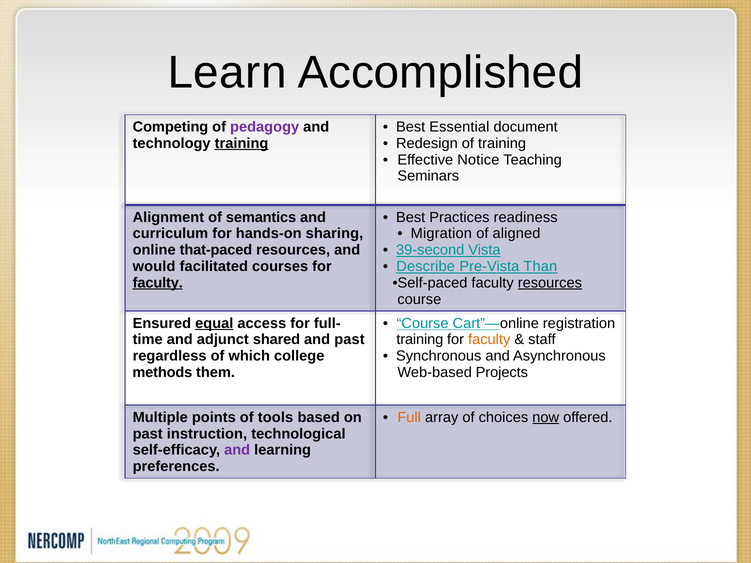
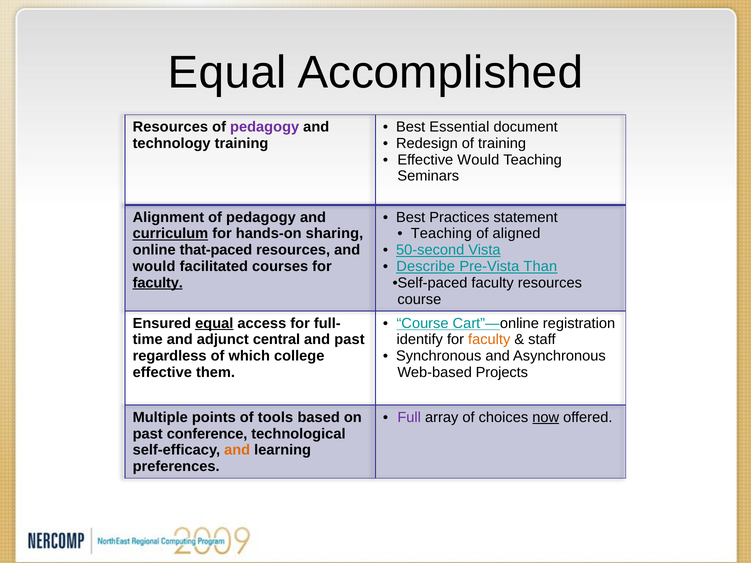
Learn at (227, 73): Learn -> Equal
Competing at (170, 127): Competing -> Resources
training at (242, 143) underline: present -> none
Effective Notice: Notice -> Would
Alignment of semantics: semantics -> pedagogy
readiness: readiness -> statement
curriculum underline: none -> present
Migration at (441, 234): Migration -> Teaching
39-second: 39-second -> 50-second
resources at (550, 283) underline: present -> none
shared: shared -> central
training at (420, 340): training -> identify
methods at (162, 373): methods -> effective
Full colour: orange -> purple
instruction: instruction -> conference
and at (237, 450) colour: purple -> orange
